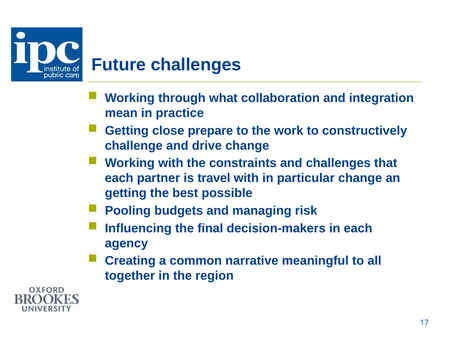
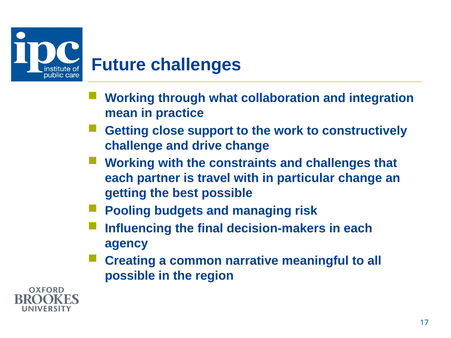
prepare: prepare -> support
together at (130, 276): together -> possible
